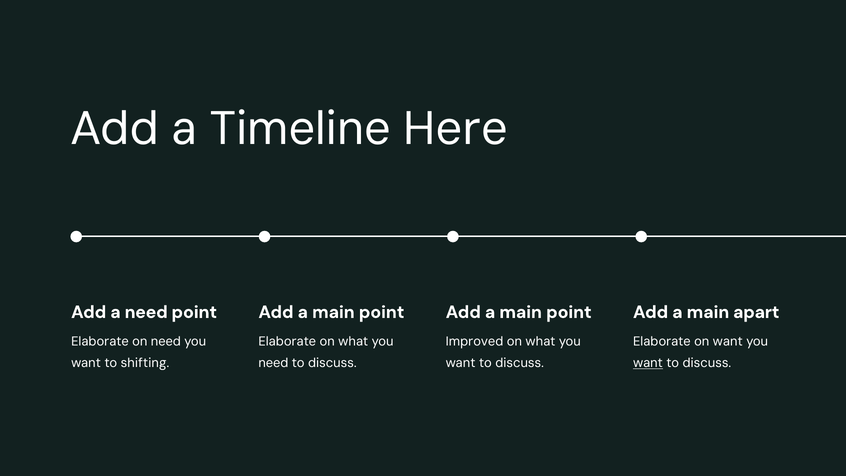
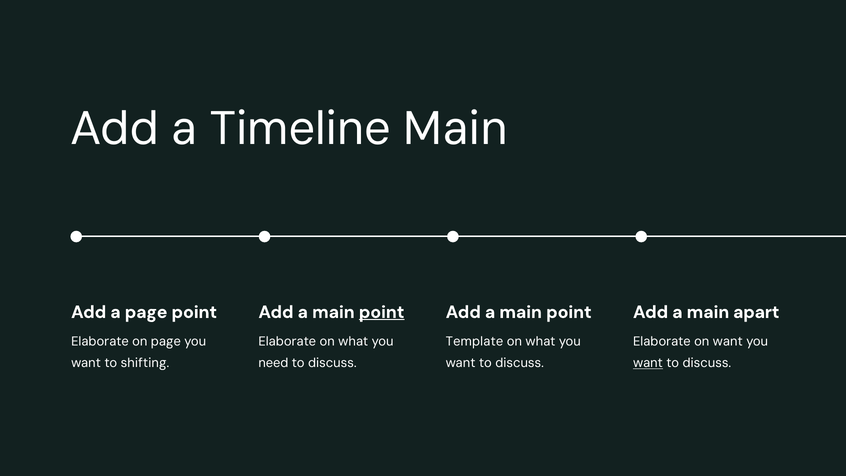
Timeline Here: Here -> Main
a need: need -> page
point at (382, 312) underline: none -> present
on need: need -> page
Improved: Improved -> Template
